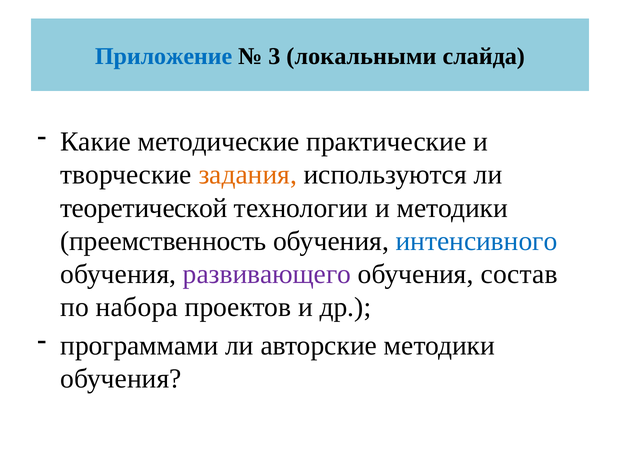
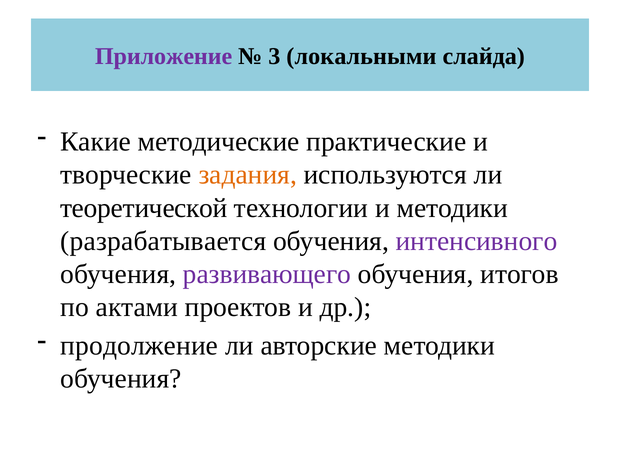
Приложение colour: blue -> purple
преемственность: преемственность -> разрабатывается
интенсивного colour: blue -> purple
состав: состав -> итогов
набора: набора -> актами
программами: программами -> продолжение
